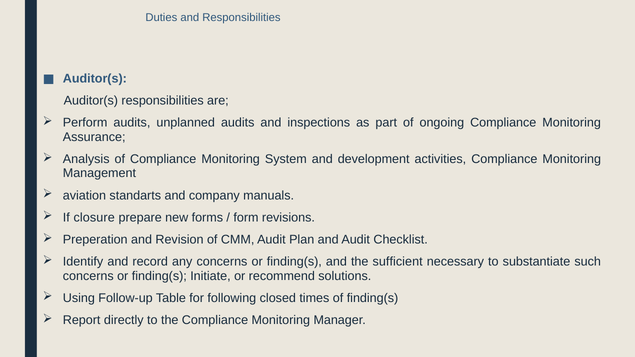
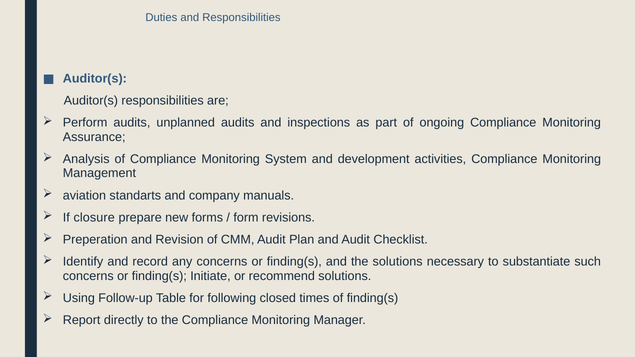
the sufficient: sufficient -> solutions
